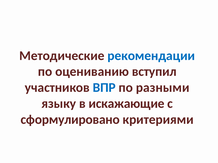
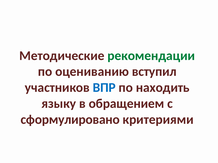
рекомендации colour: blue -> green
разными: разными -> находить
искажающие: искажающие -> обращением
